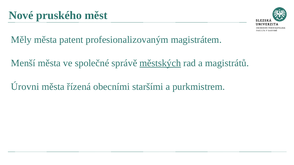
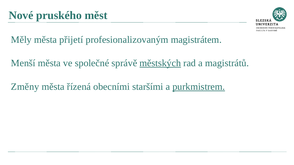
patent: patent -> přijetí
Úrovni: Úrovni -> Změny
purkmistrem underline: none -> present
